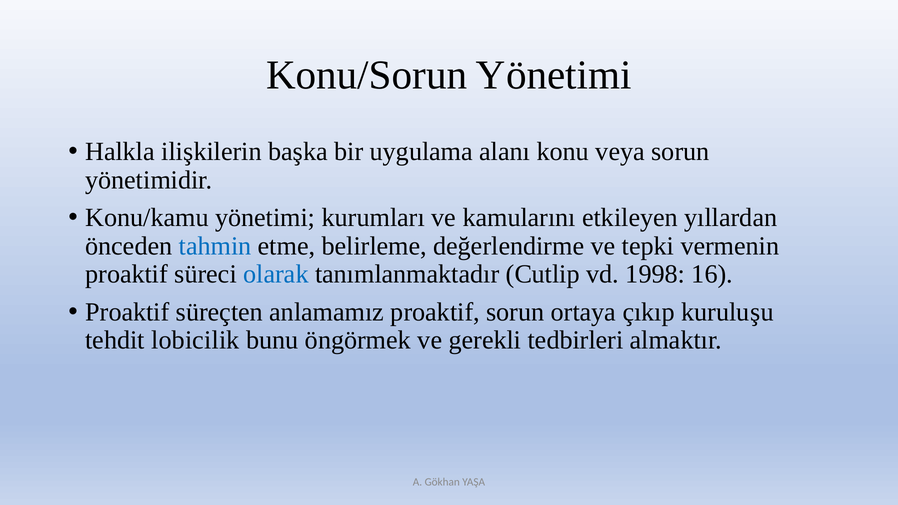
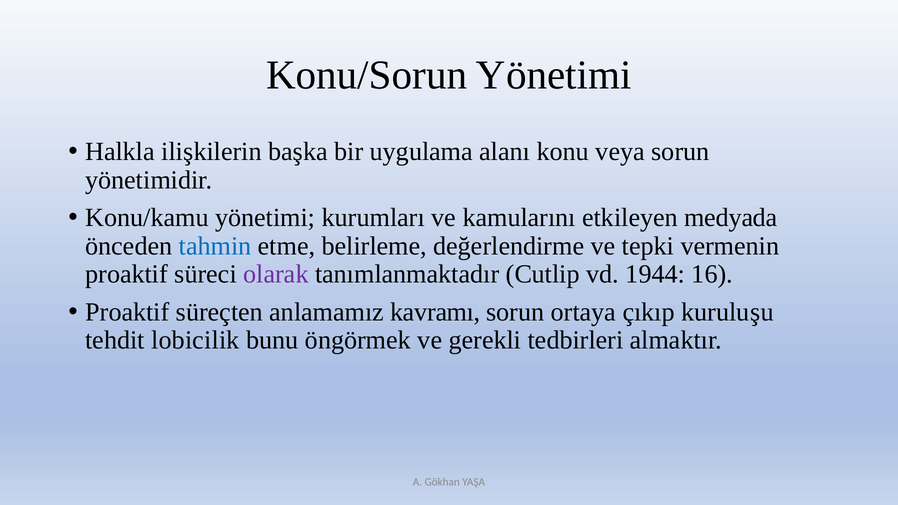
yıllardan: yıllardan -> medyada
olarak colour: blue -> purple
1998: 1998 -> 1944
anlamamız proaktif: proaktif -> kavramı
